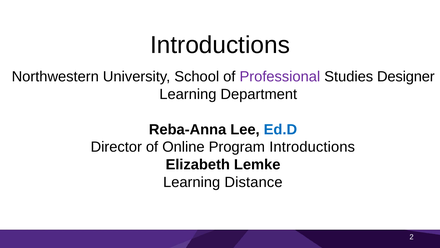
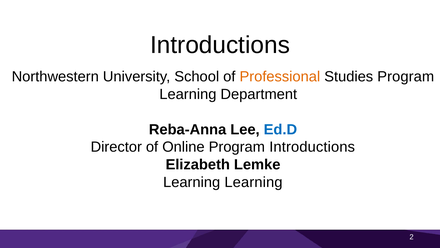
Professional colour: purple -> orange
Studies Designer: Designer -> Program
Learning Distance: Distance -> Learning
